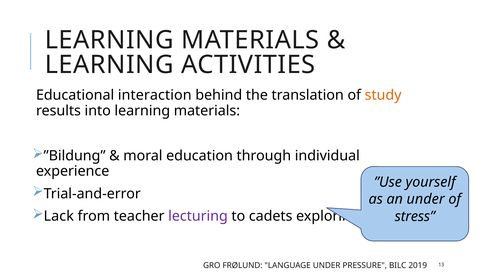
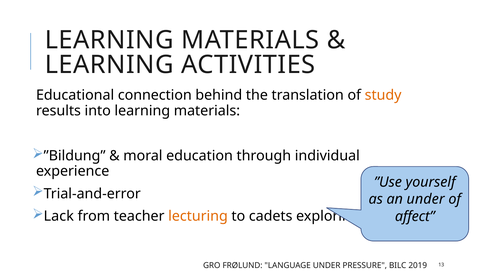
interaction: interaction -> connection
lecturing colour: purple -> orange
stress: stress -> affect
